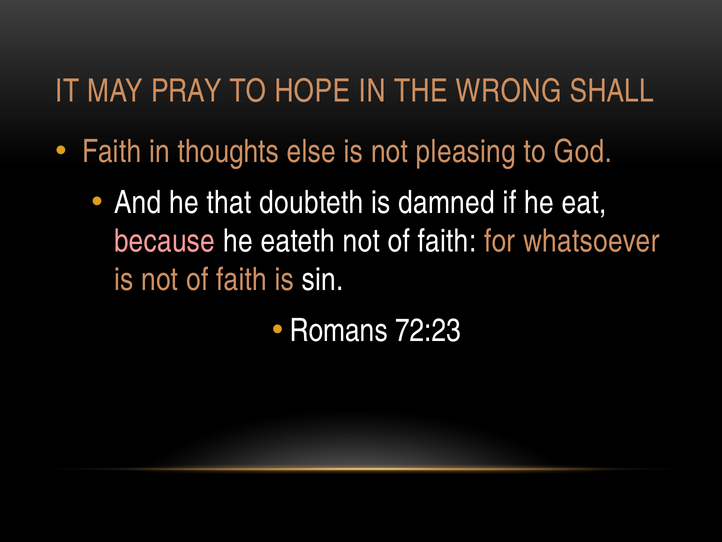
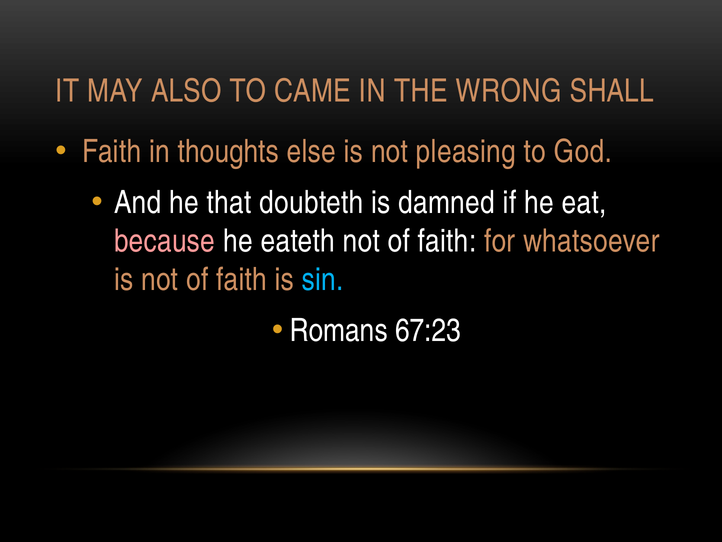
PRAY: PRAY -> ALSO
HOPE: HOPE -> CAME
sin colour: white -> light blue
72:23: 72:23 -> 67:23
